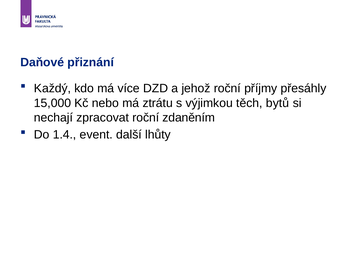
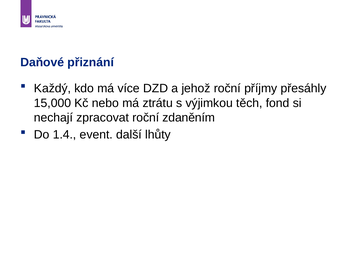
bytů: bytů -> fond
